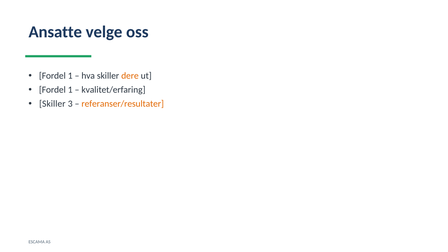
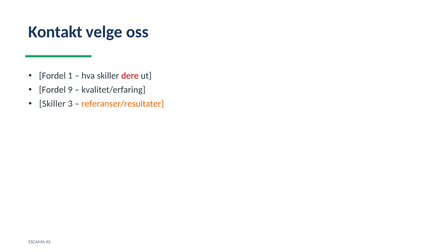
Ansatte: Ansatte -> Kontakt
dere colour: orange -> red
1 at (70, 90): 1 -> 9
